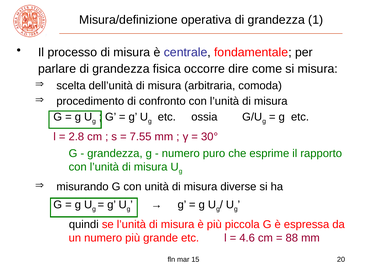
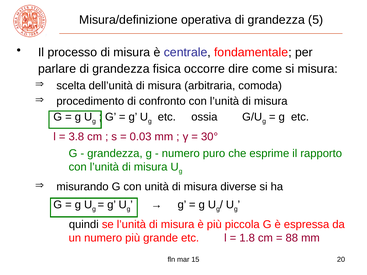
1: 1 -> 5
2.8: 2.8 -> 3.8
7.55: 7.55 -> 0.03
4.6: 4.6 -> 1.8
